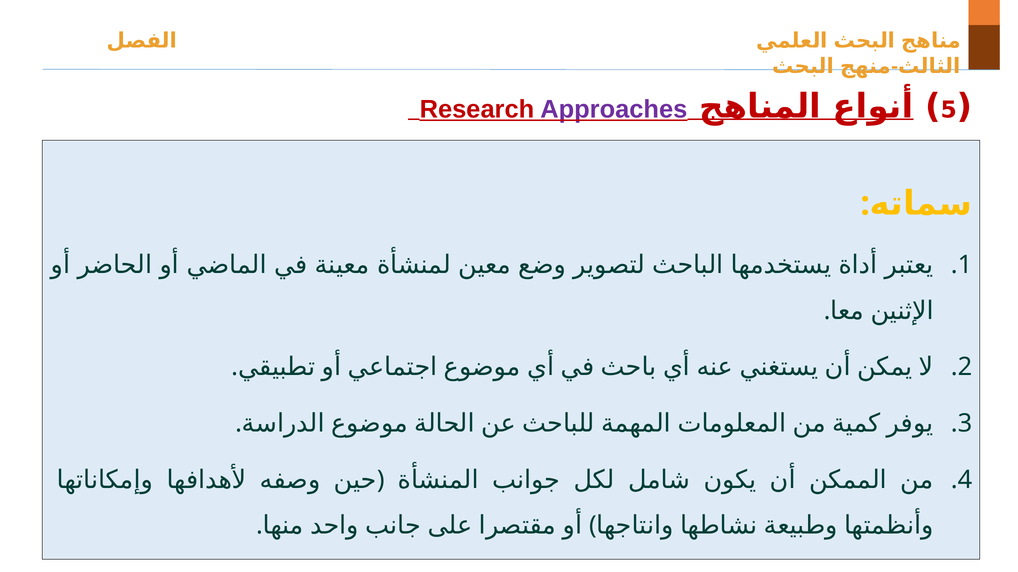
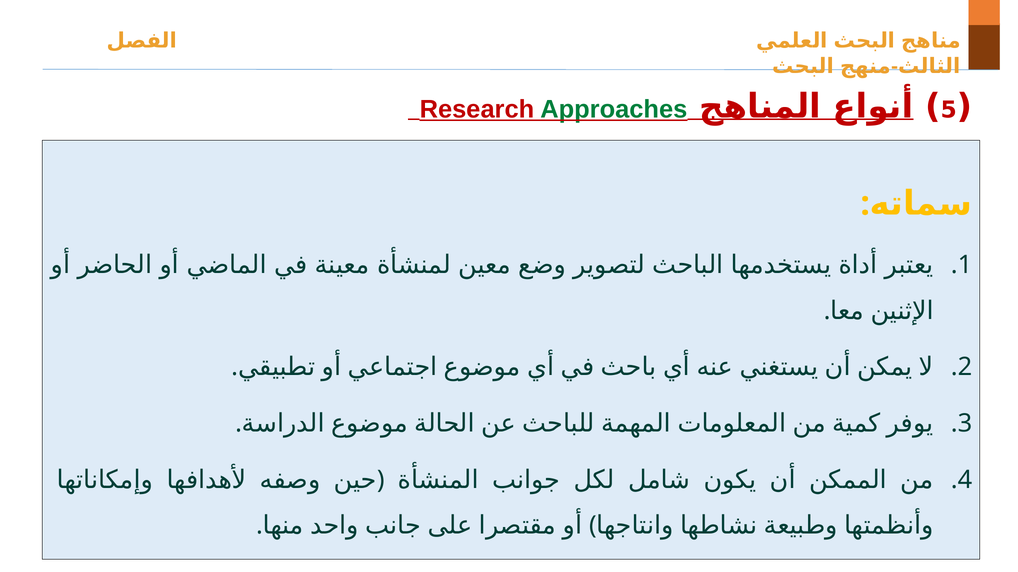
Approaches colour: purple -> green
